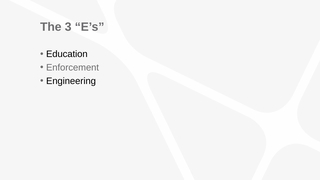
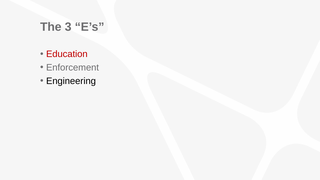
Education colour: black -> red
